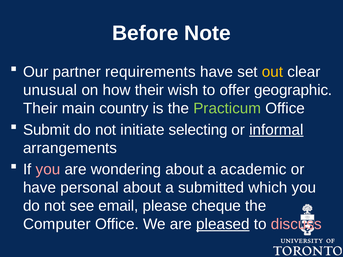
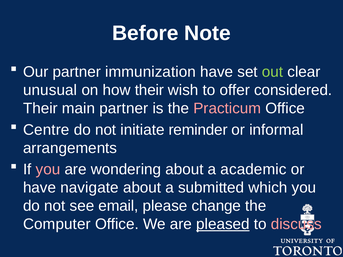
requirements: requirements -> immunization
out colour: yellow -> light green
geographic: geographic -> considered
main country: country -> partner
Practicum colour: light green -> pink
Submit: Submit -> Centre
selecting: selecting -> reminder
informal underline: present -> none
personal: personal -> navigate
cheque: cheque -> change
